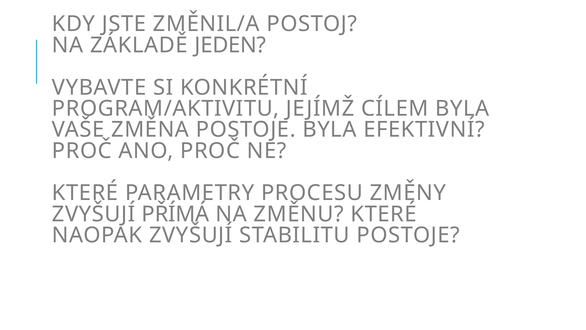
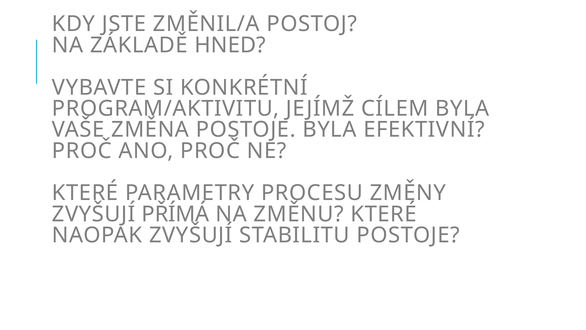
JEDEN: JEDEN -> HNED
